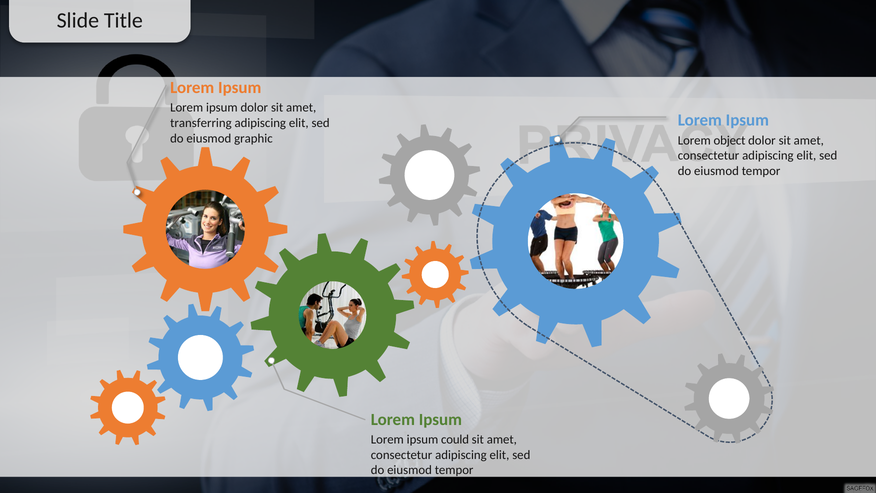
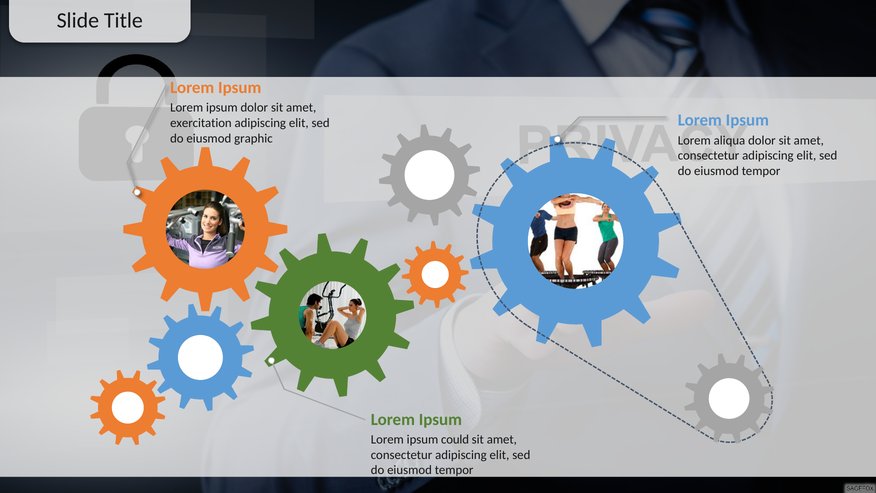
transferring: transferring -> exercitation
object: object -> aliqua
